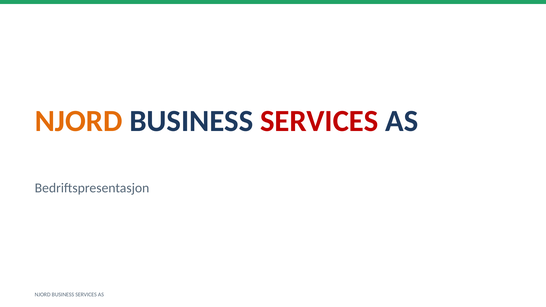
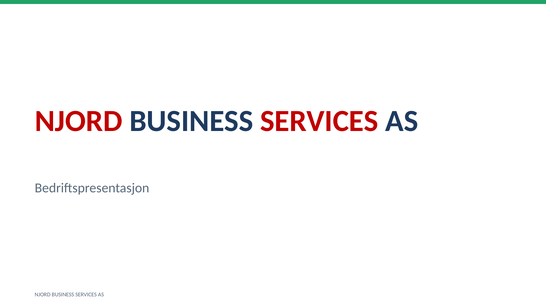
NJORD at (79, 121) colour: orange -> red
